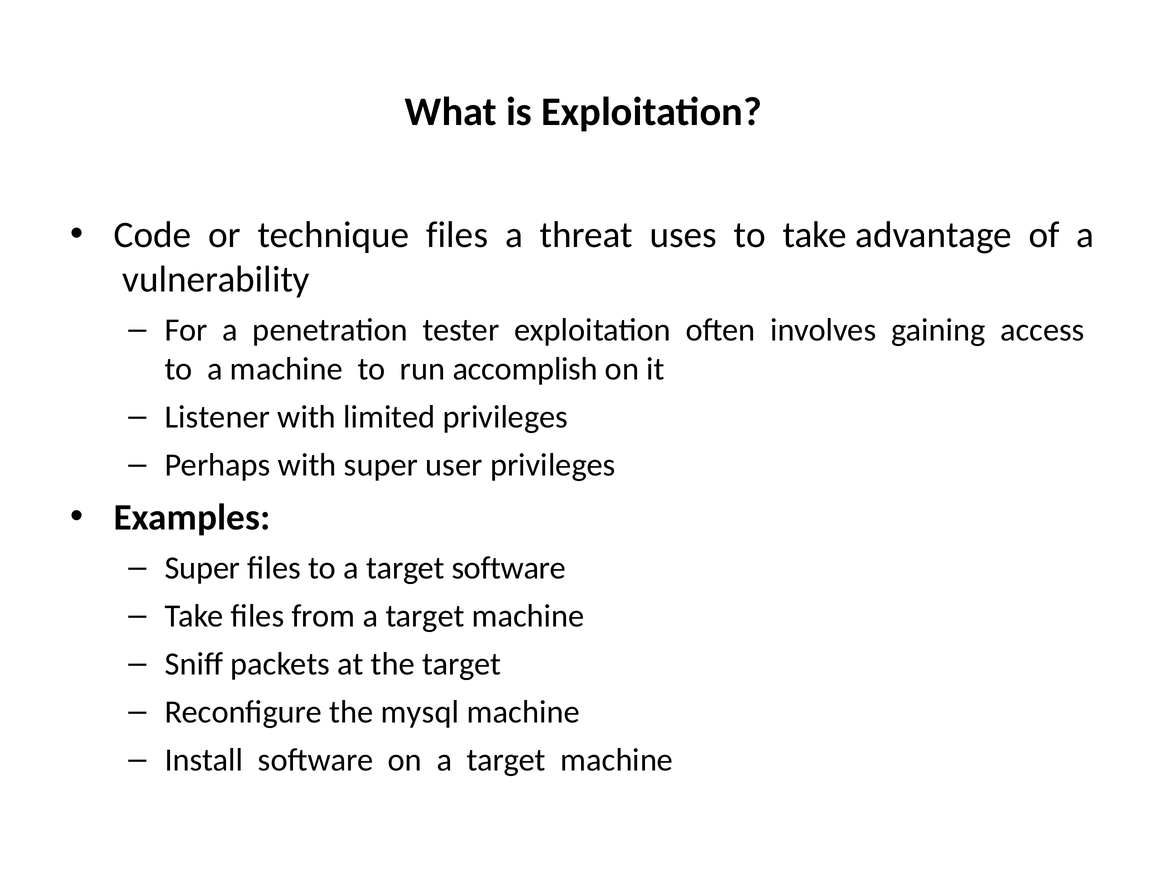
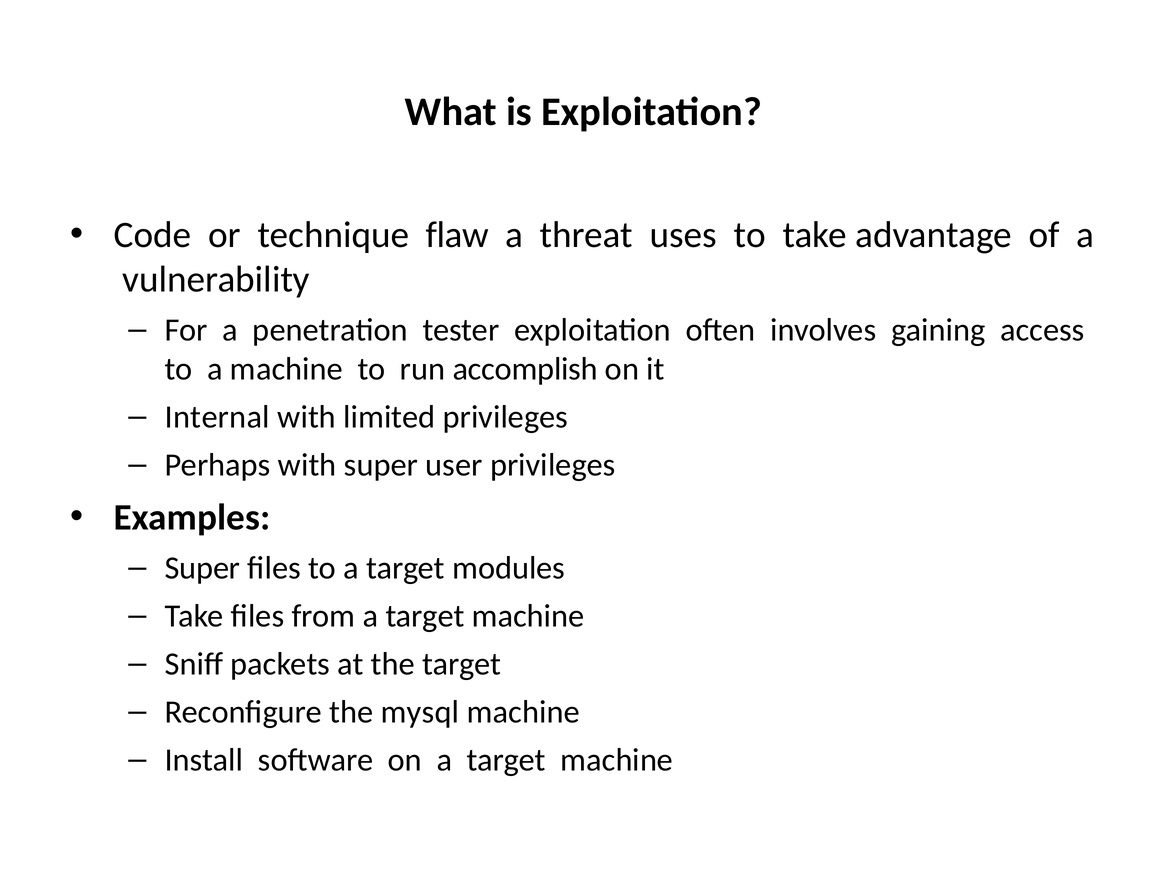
technique files: files -> flaw
Listener: Listener -> Internal
target software: software -> modules
